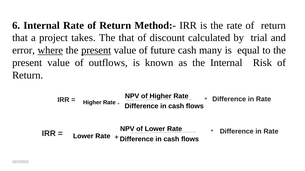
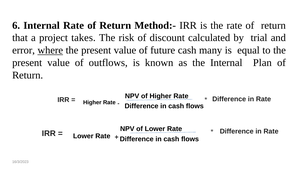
The that: that -> risk
present at (96, 50) underline: present -> none
Risk: Risk -> Plan
